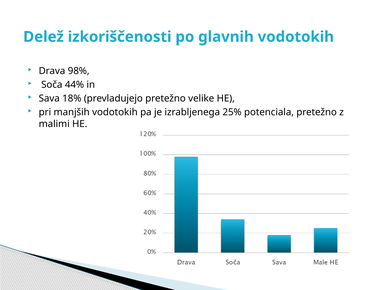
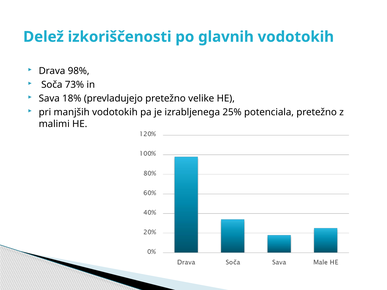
44%: 44% -> 73%
